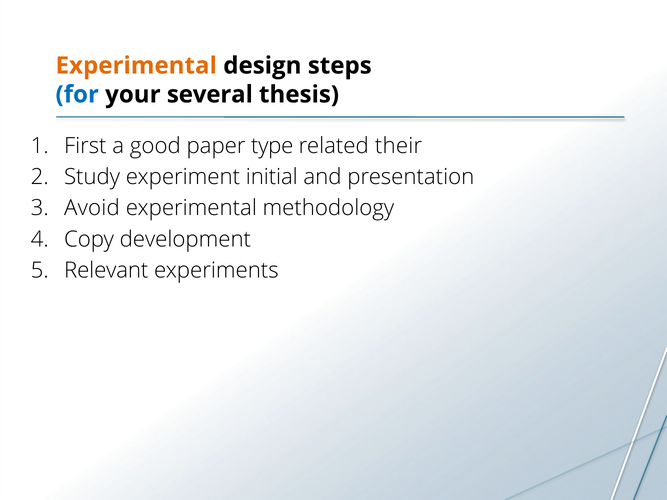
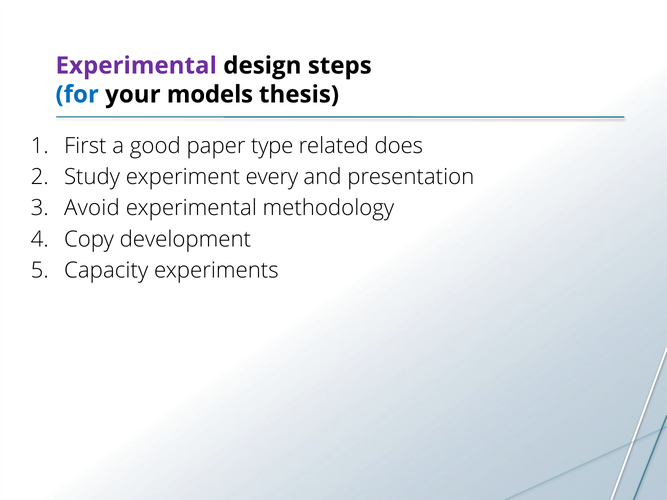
Experimental at (136, 66) colour: orange -> purple
several: several -> models
their: their -> does
initial: initial -> every
Relevant: Relevant -> Capacity
